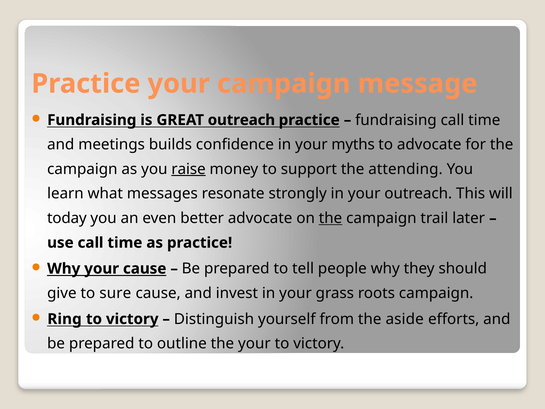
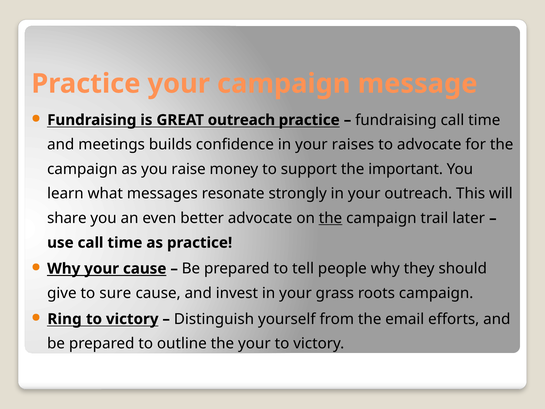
myths: myths -> raises
raise underline: present -> none
attending: attending -> important
today: today -> share
aside: aside -> email
